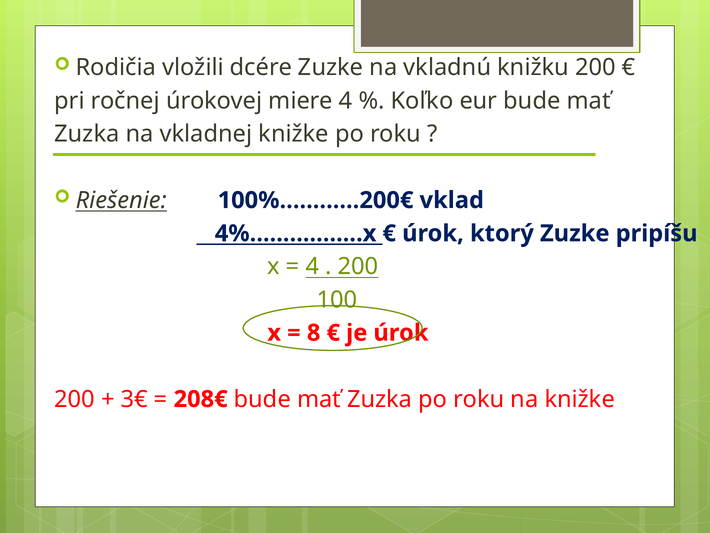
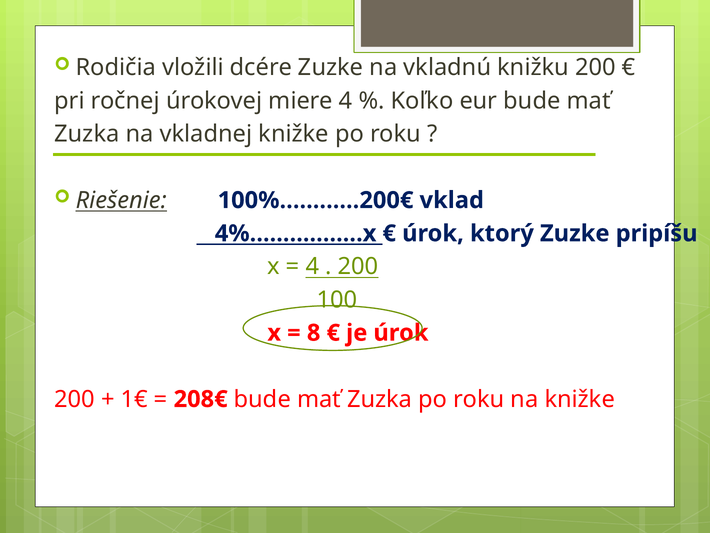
3€: 3€ -> 1€
